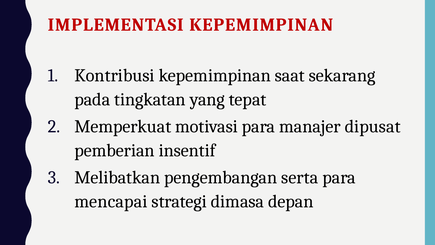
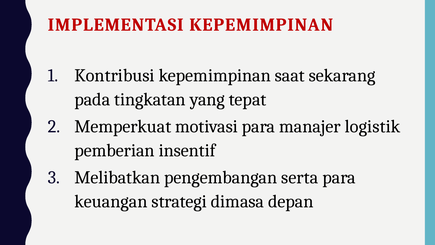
dipusat: dipusat -> logistik
mencapai: mencapai -> keuangan
